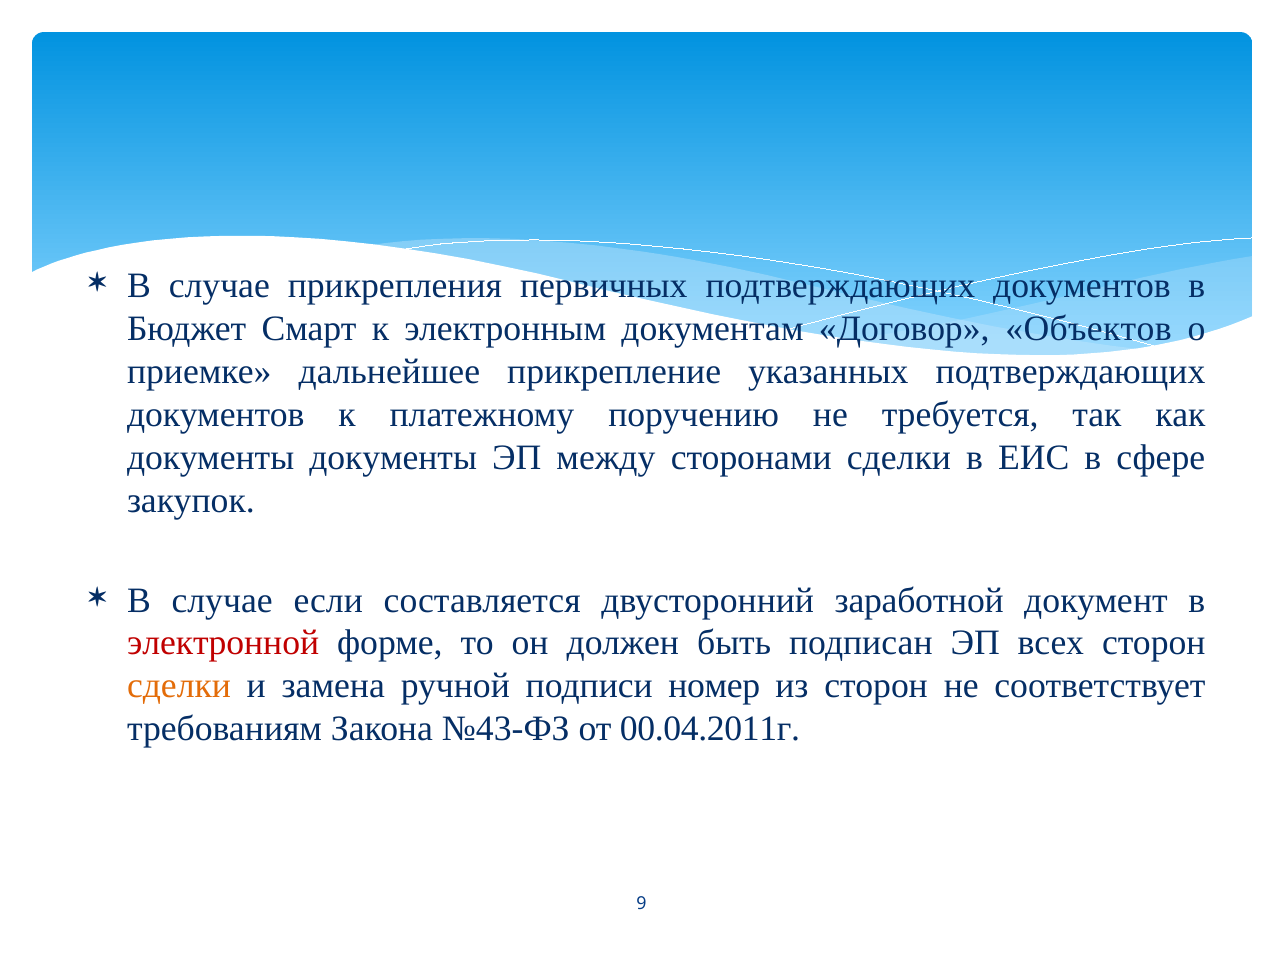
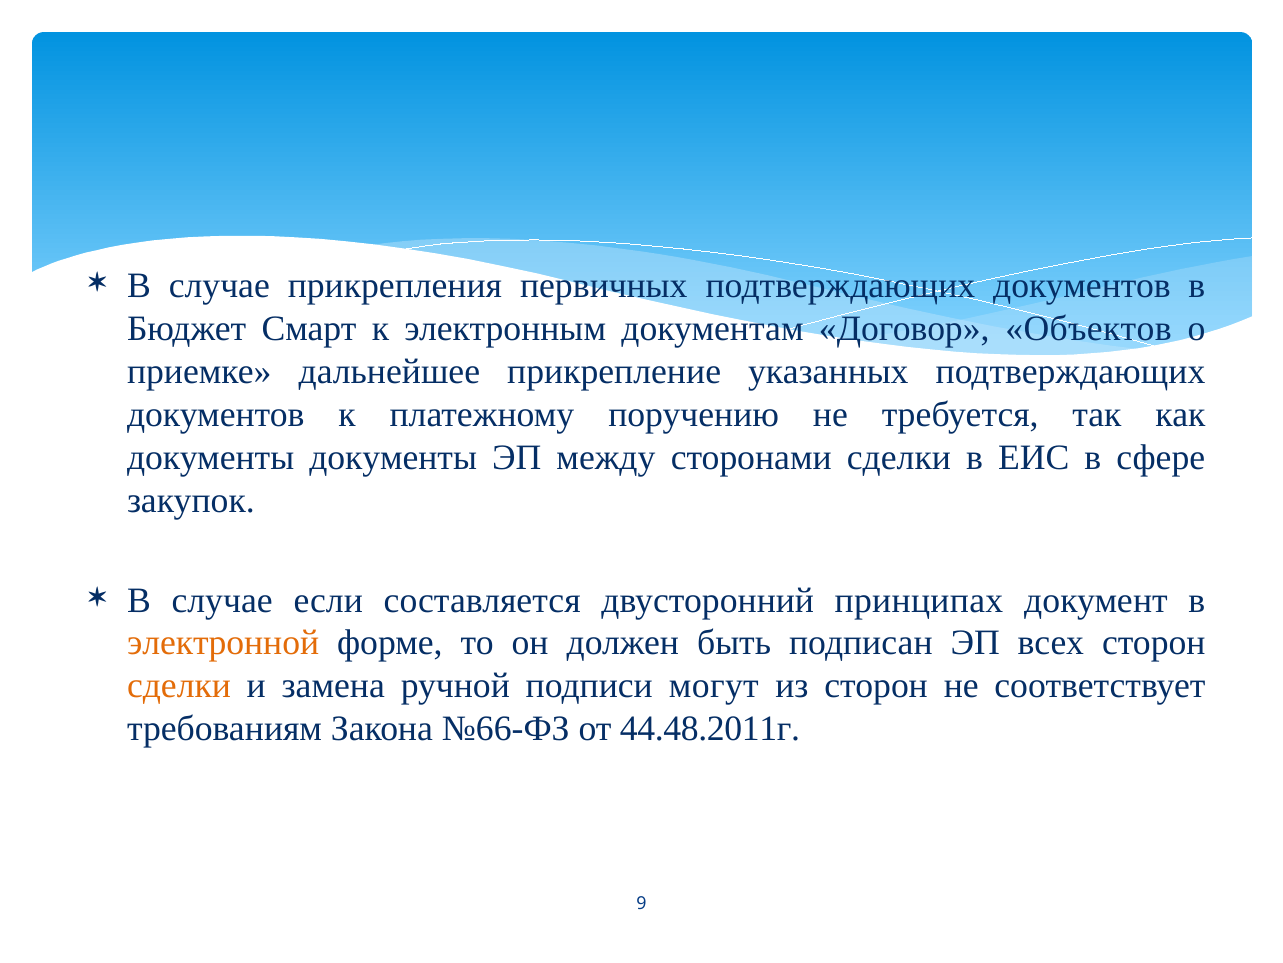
заработной: заработной -> принципах
электронной colour: red -> orange
номер: номер -> могут
№43-ФЗ: №43-ФЗ -> №66-ФЗ
00.04.2011г: 00.04.2011г -> 44.48.2011г
